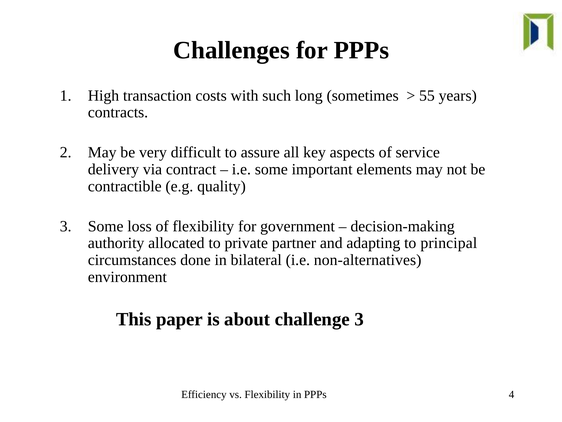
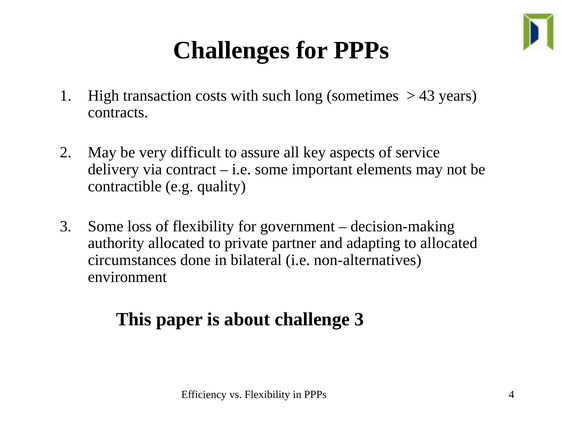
55: 55 -> 43
to principal: principal -> allocated
